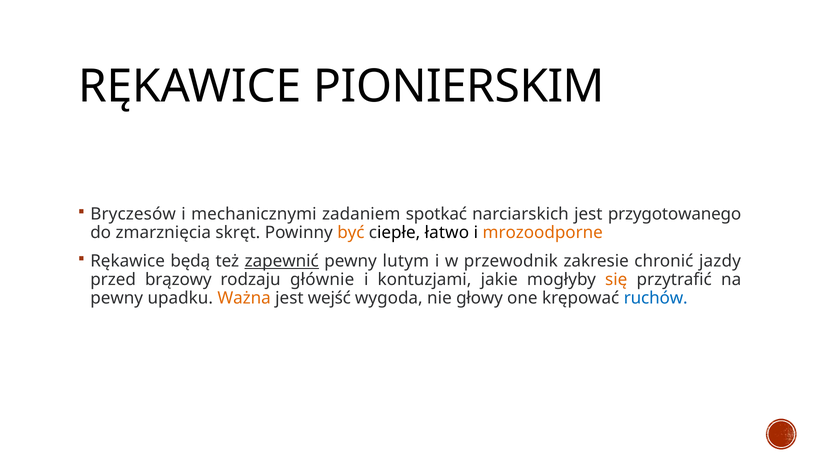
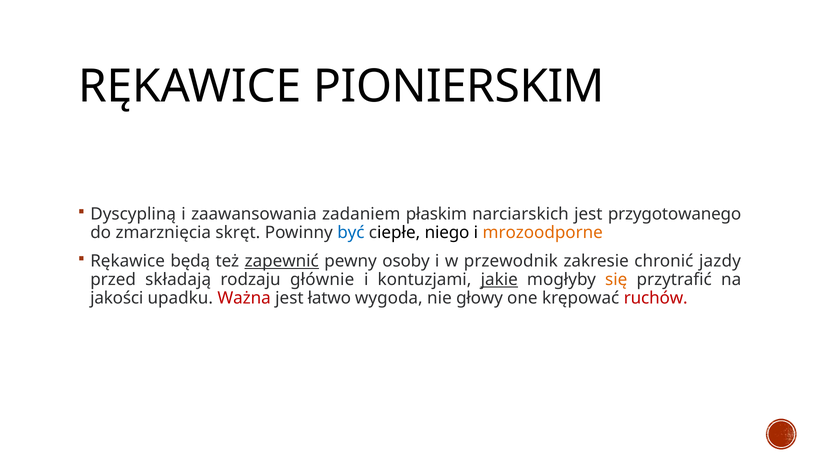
Bryczesów: Bryczesów -> Dyscypliną
mechanicznymi: mechanicznymi -> zaawansowania
spotkać: spotkać -> płaskim
być colour: orange -> blue
łatwo: łatwo -> niego
lutym: lutym -> osoby
brązowy: brązowy -> składają
jakie underline: none -> present
pewny at (117, 298): pewny -> jakości
Ważna colour: orange -> red
wejść: wejść -> łatwo
ruchów colour: blue -> red
